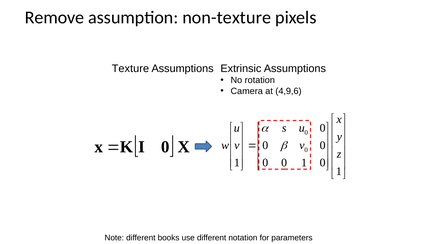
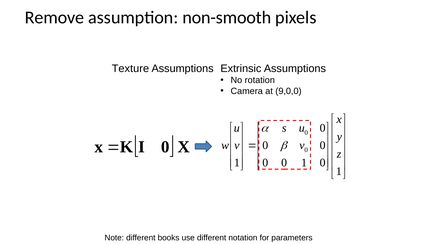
non-texture: non-texture -> non-smooth
4,9,6: 4,9,6 -> 9,0,0
